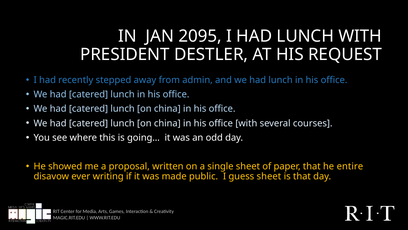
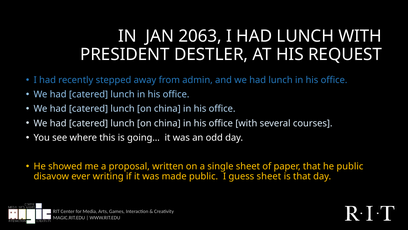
2095: 2095 -> 2063
he entire: entire -> public
